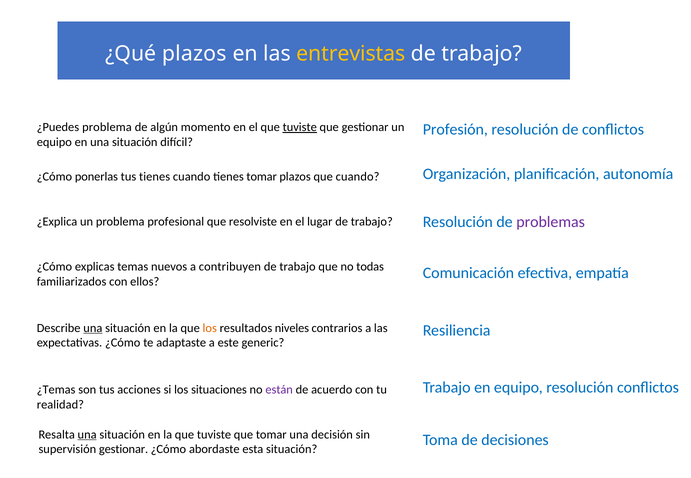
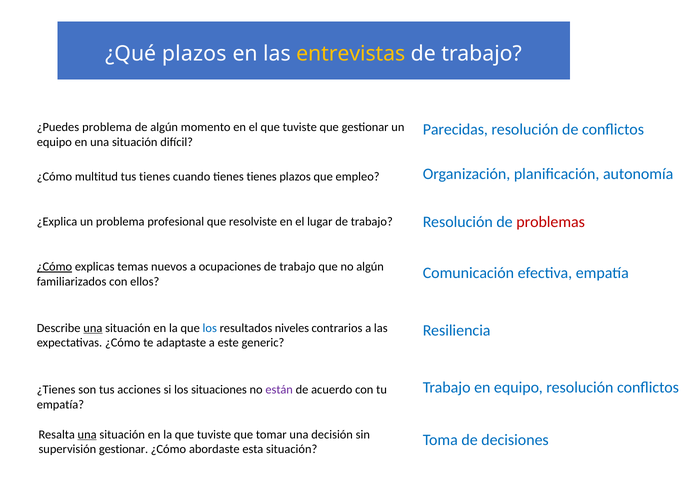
tuviste at (300, 127) underline: present -> none
Profesión: Profesión -> Parecidas
ponerlas: ponerlas -> multitud
tienes tomar: tomar -> tienes
que cuando: cuando -> empleo
problemas colour: purple -> red
¿Cómo at (54, 267) underline: none -> present
contribuyen: contribuyen -> ocupaciones
no todas: todas -> algún
los at (210, 328) colour: orange -> blue
¿Temas: ¿Temas -> ¿Tienes
realidad at (60, 405): realidad -> empatía
